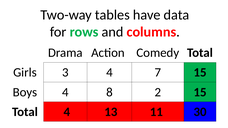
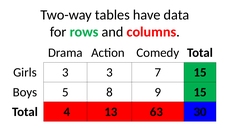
3 4: 4 -> 3
Boys 4: 4 -> 5
2: 2 -> 9
11: 11 -> 63
